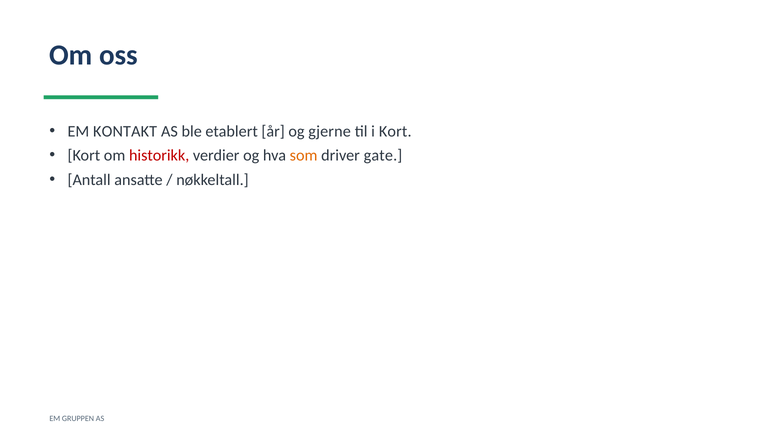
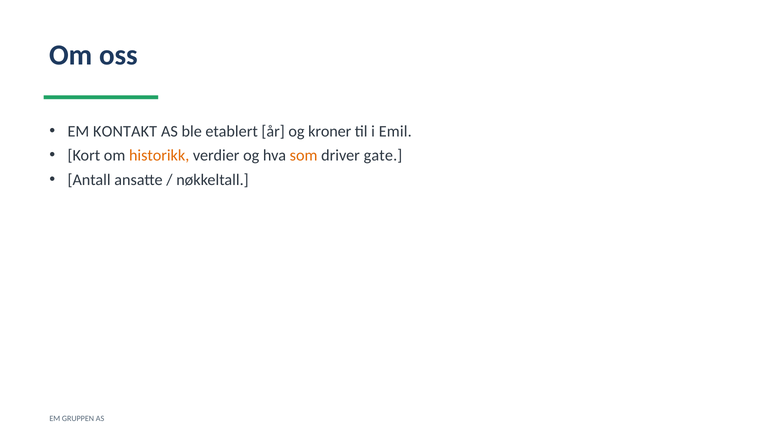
gjerne: gjerne -> kroner
i Kort: Kort -> Emil
historikk colour: red -> orange
